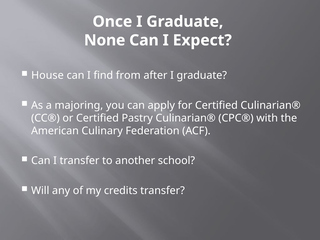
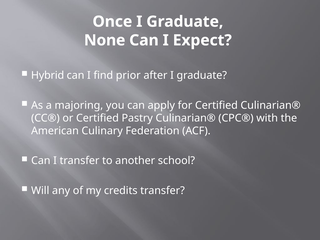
House: House -> Hybrid
from: from -> prior
